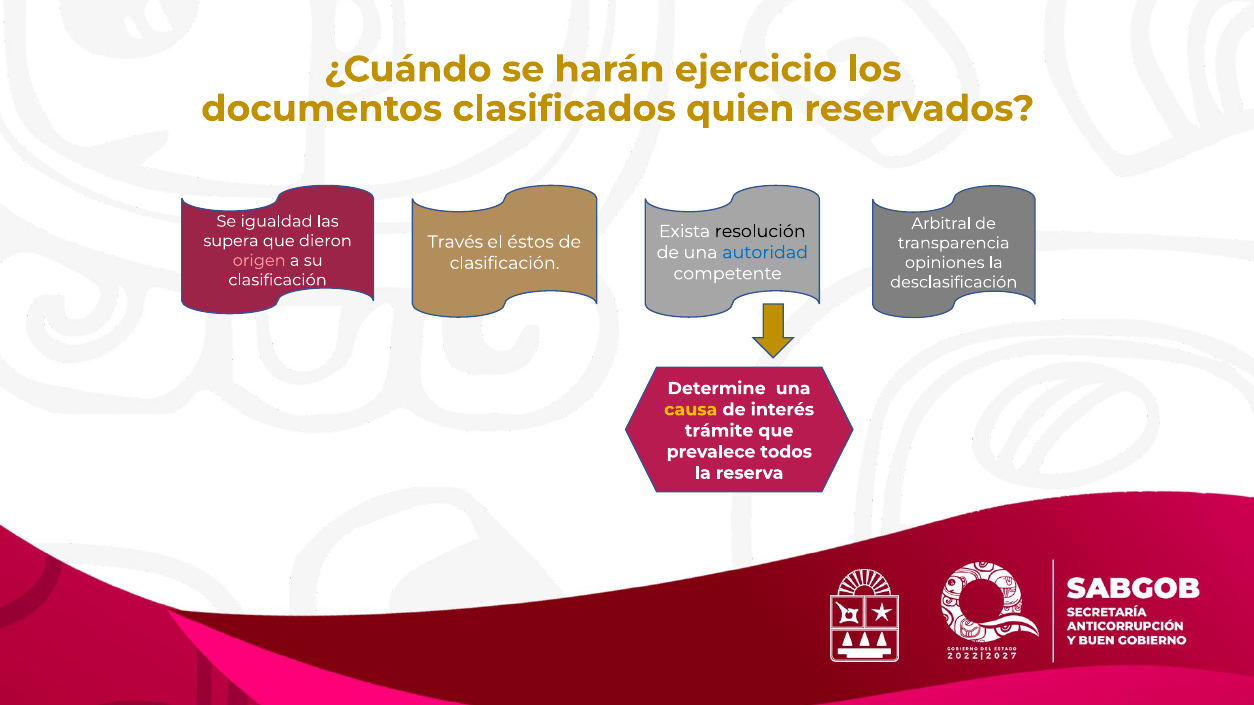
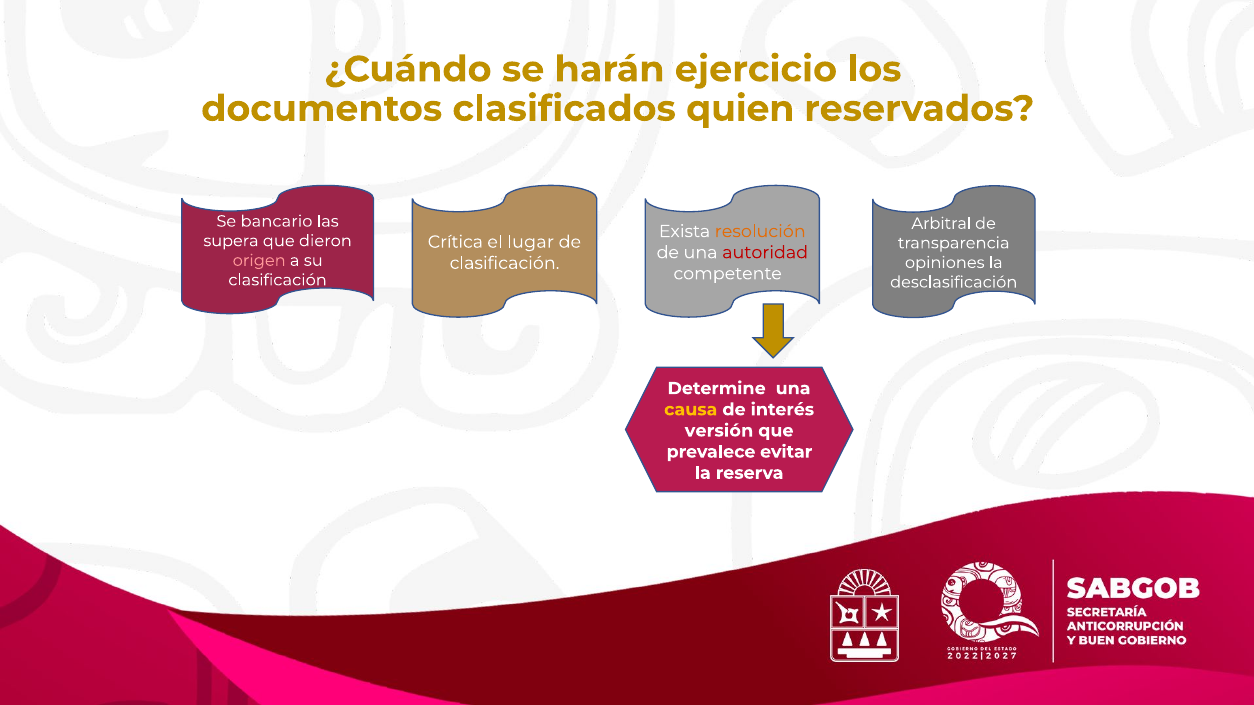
igualdad: igualdad -> bancario
resolución colour: black -> orange
Través: Través -> Crítica
éstos: éstos -> lugar
autoridad colour: blue -> red
trámite: trámite -> versión
todos: todos -> evitar
